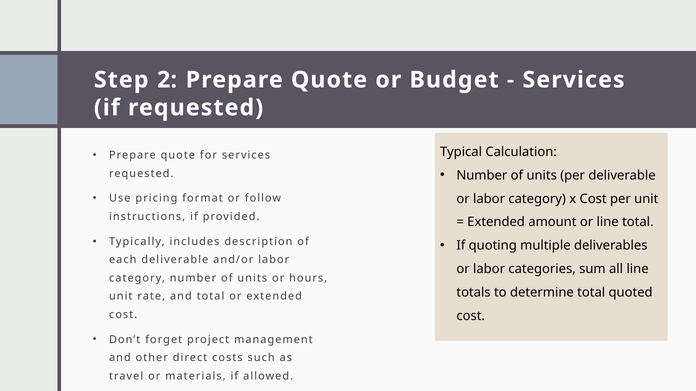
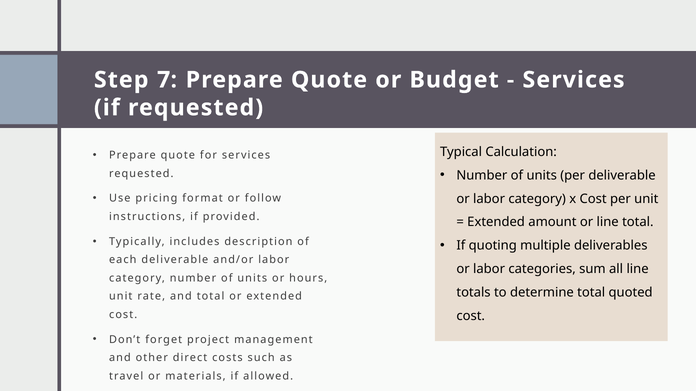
2: 2 -> 7
